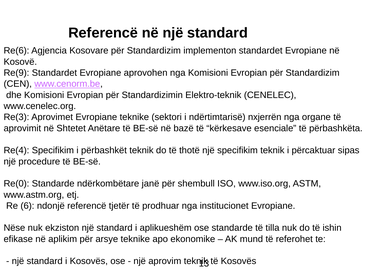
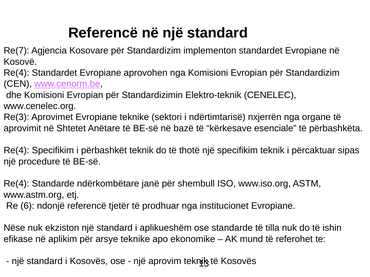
Re(6: Re(6 -> Re(7
Re(9 at (16, 73): Re(9 -> Re(4
Re(0 at (16, 184): Re(0 -> Re(4
